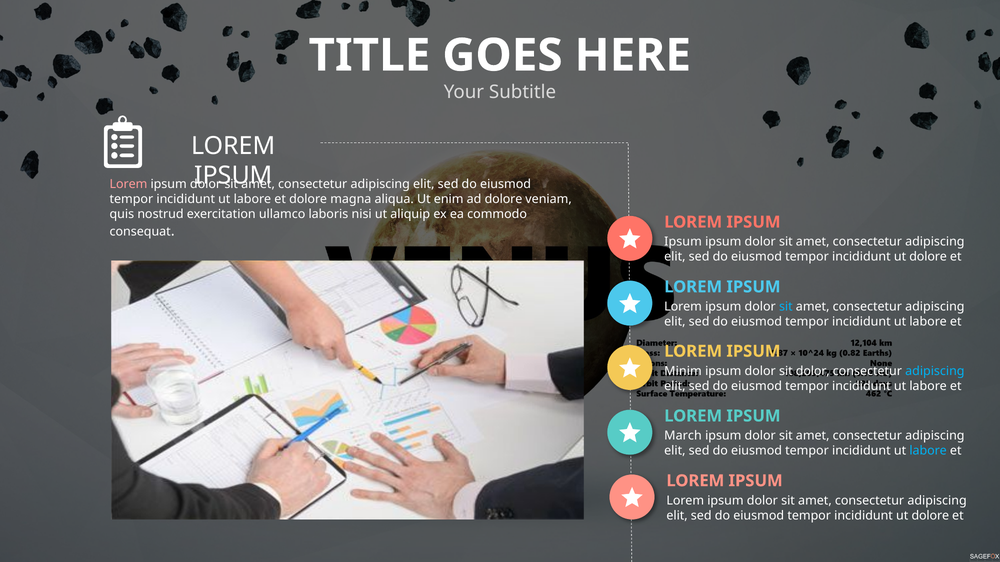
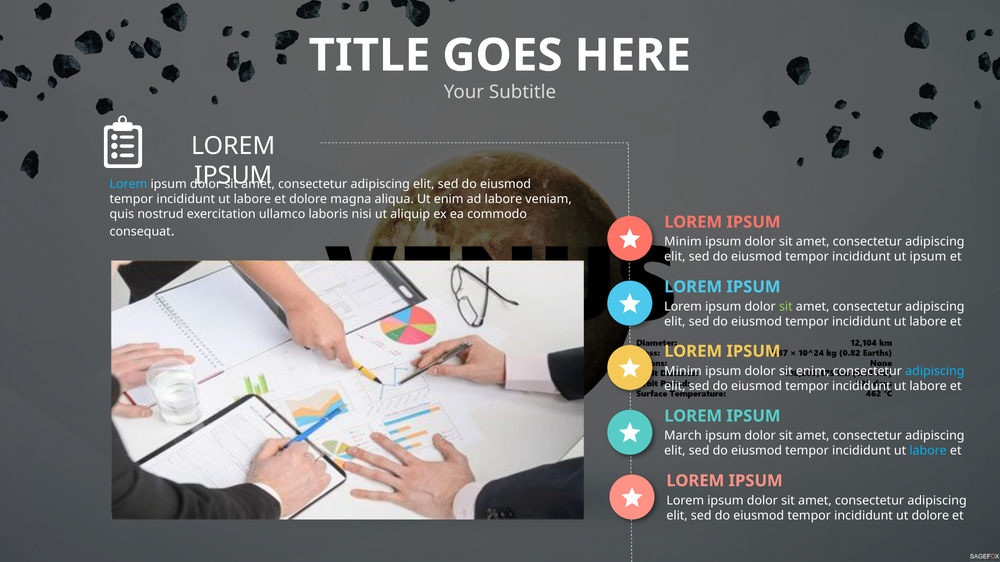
Lorem at (128, 185) colour: pink -> light blue
ad dolore: dolore -> labore
Ipsum at (683, 242): Ipsum -> Minim
dolore at (928, 257): dolore -> ipsum
sit at (786, 307) colour: light blue -> light green
sit dolor: dolor -> enim
